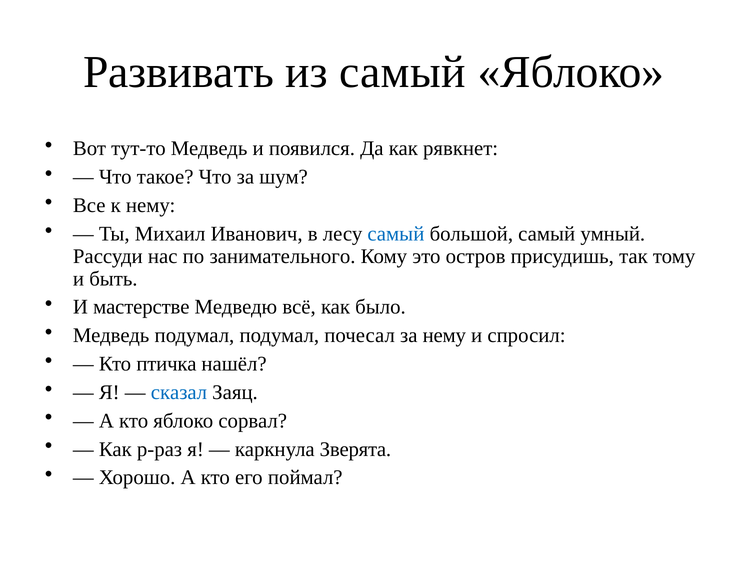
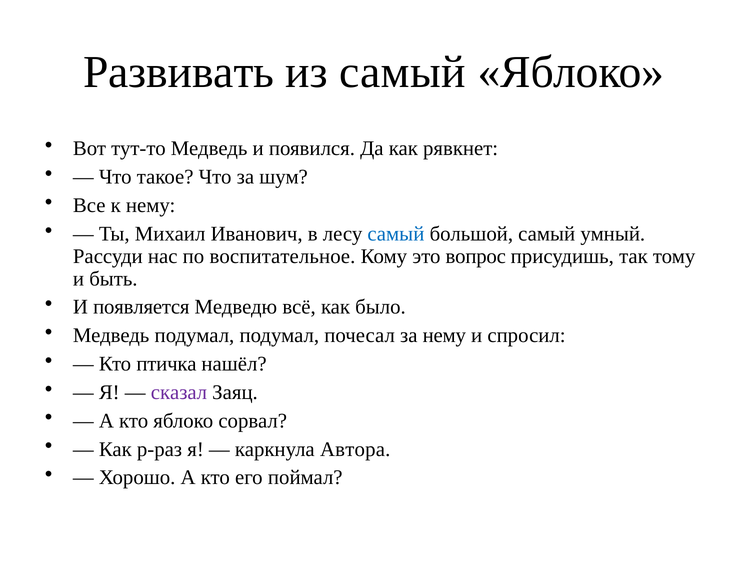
занимательного: занимательного -> воспитательное
остров: остров -> вопрос
мастерстве: мастерстве -> появляется
сказал colour: blue -> purple
Зверята: Зверята -> Автора
